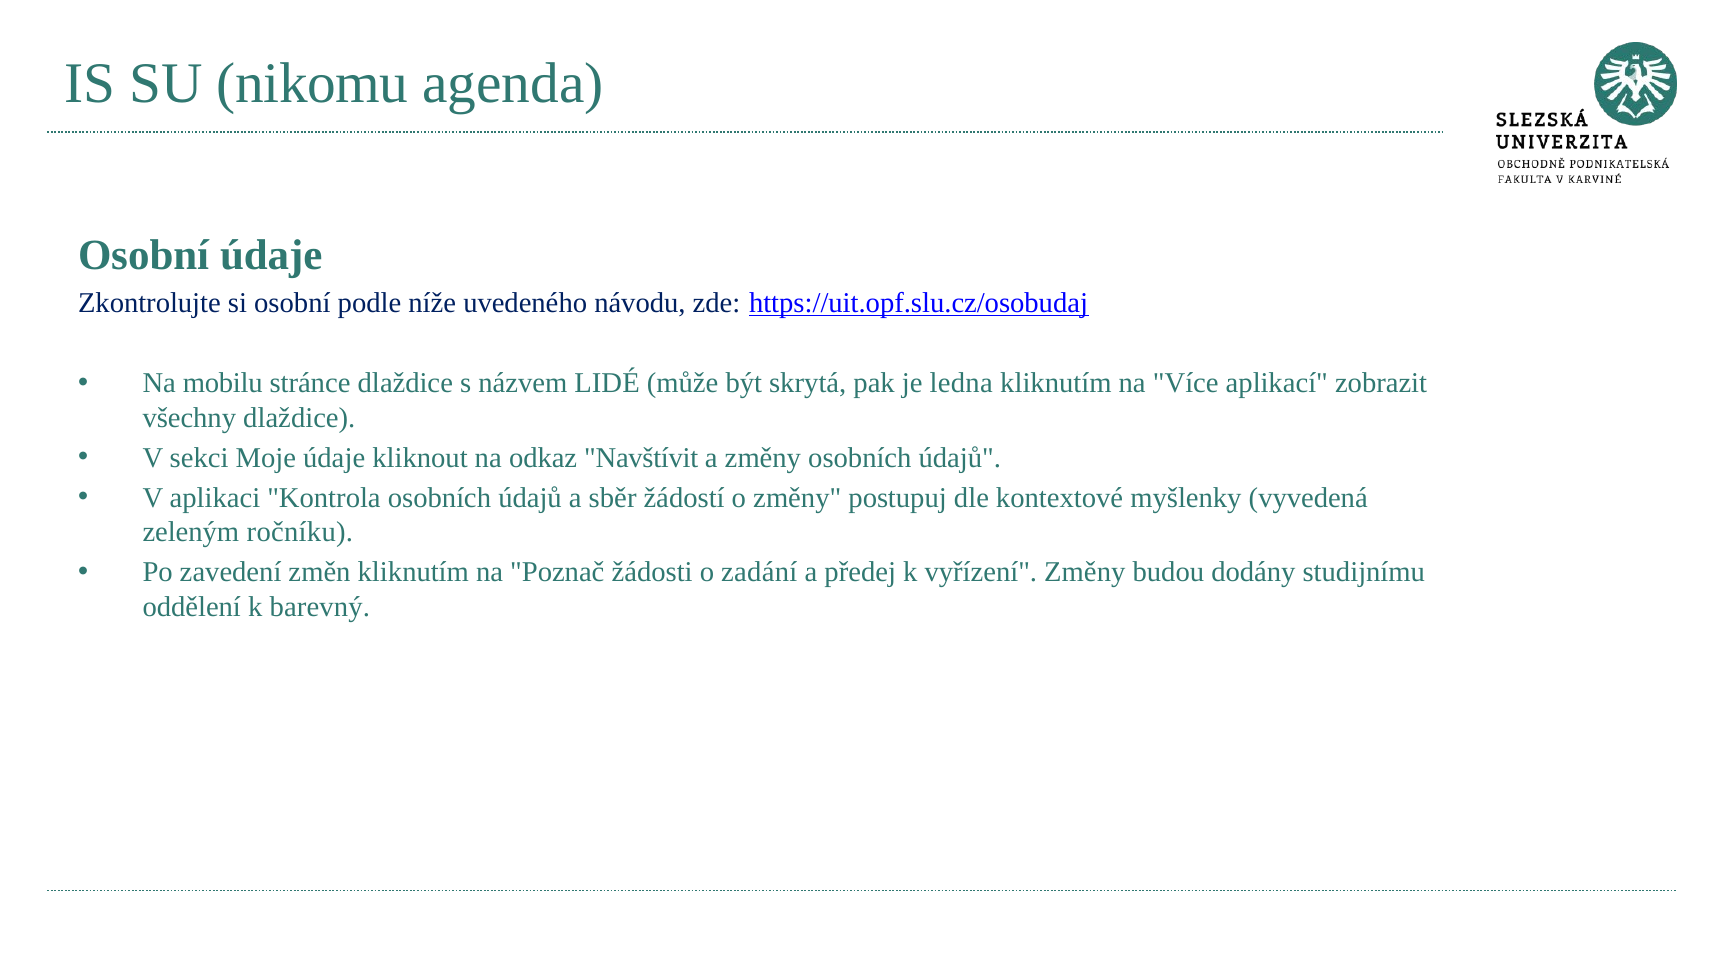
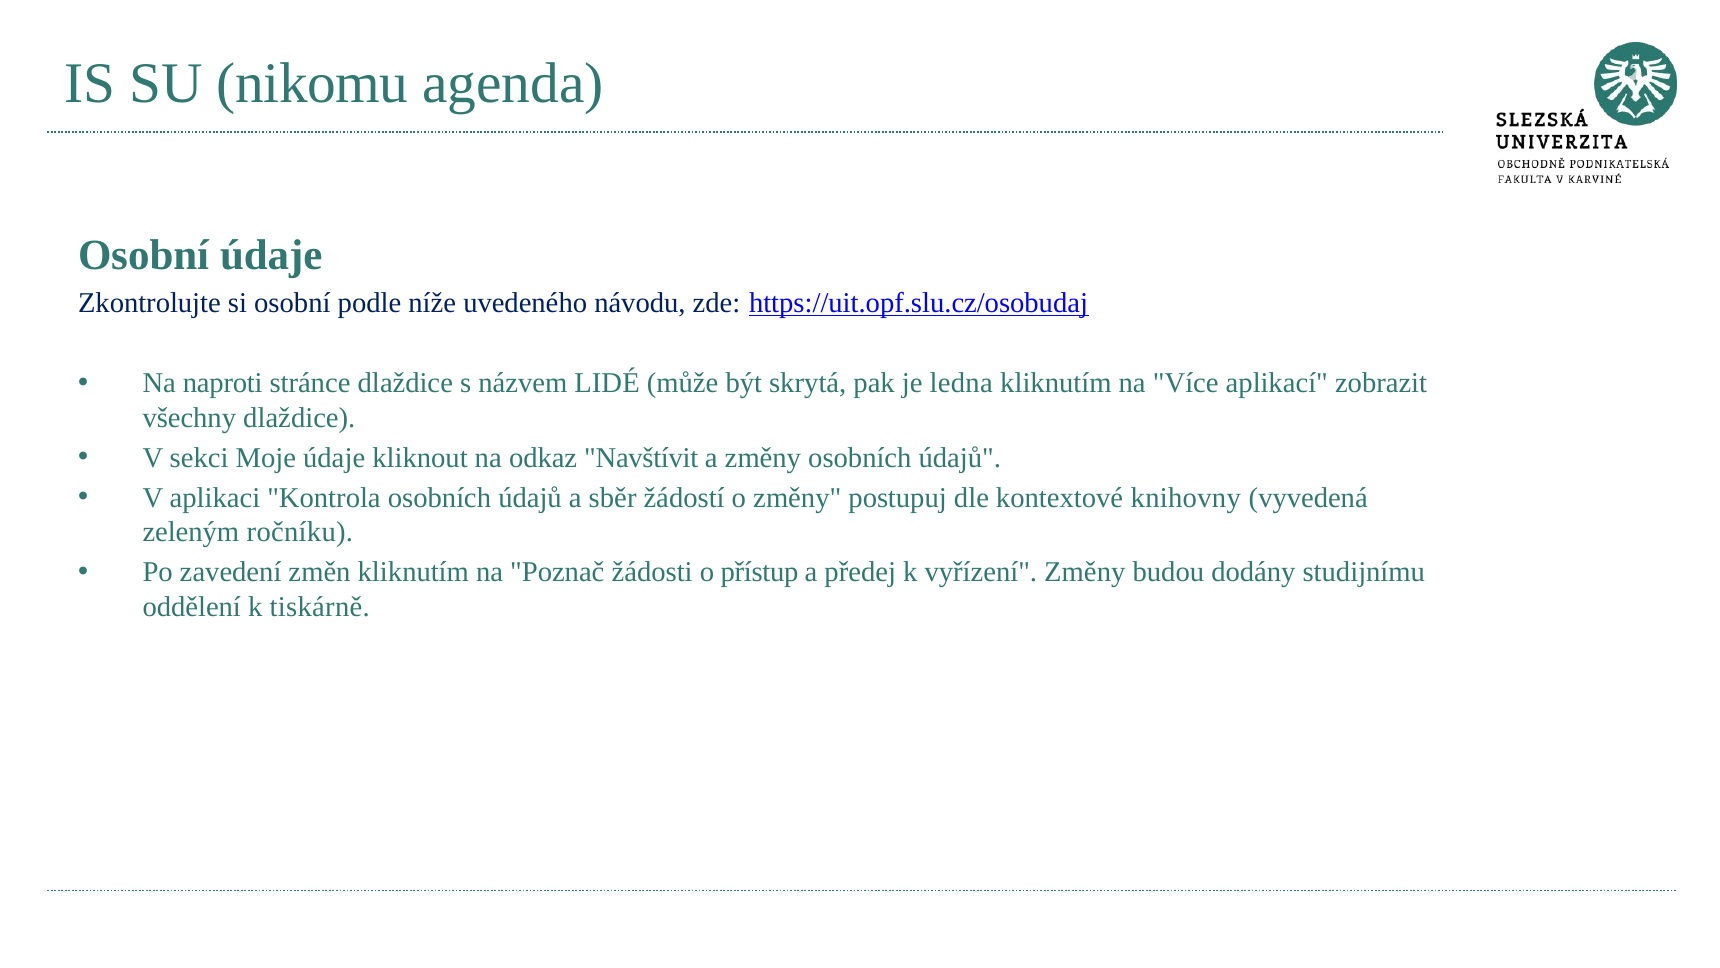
mobilu: mobilu -> naproti
myšlenky: myšlenky -> knihovny
zadání: zadání -> přístup
barevný: barevný -> tiskárně
